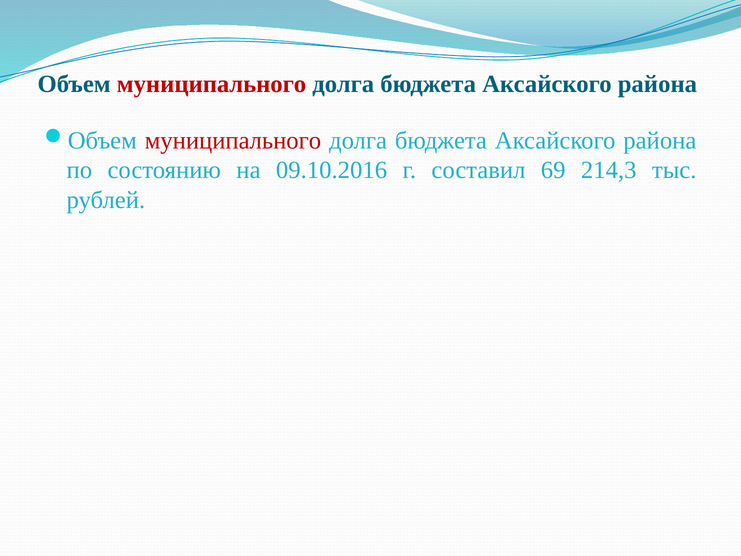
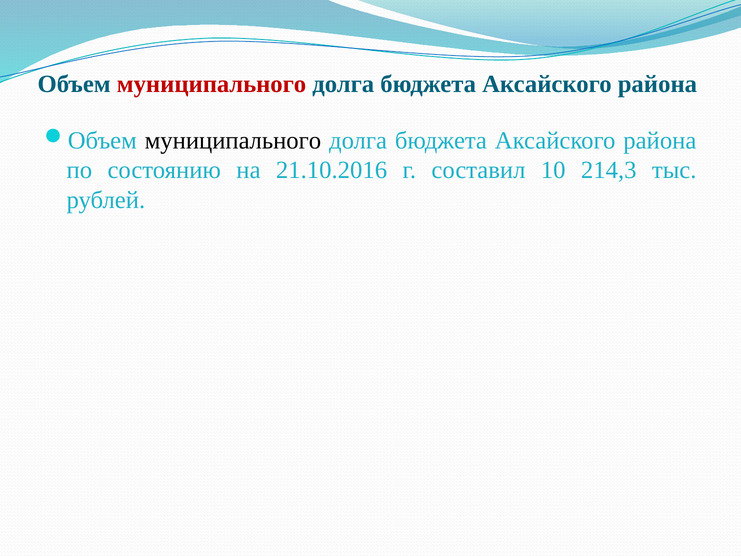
муниципального at (233, 141) colour: red -> black
09.10.2016: 09.10.2016 -> 21.10.2016
69: 69 -> 10
